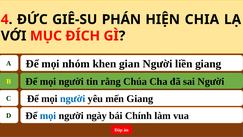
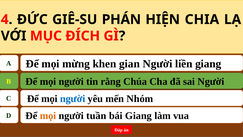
nhóm: nhóm -> mừng
mến Giang: Giang -> Nhóm
mọi at (48, 116) colour: blue -> orange
ngày: ngày -> tuần
bái Chính: Chính -> Giang
